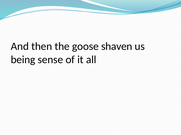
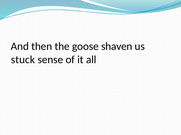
being: being -> stuck
